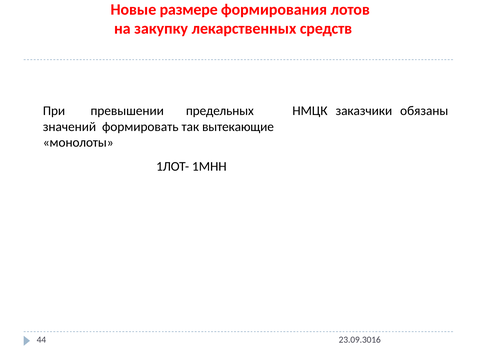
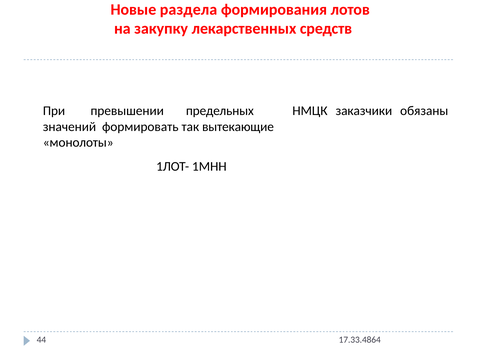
размере: размере -> раздела
23.09.3016: 23.09.3016 -> 17.33.4864
